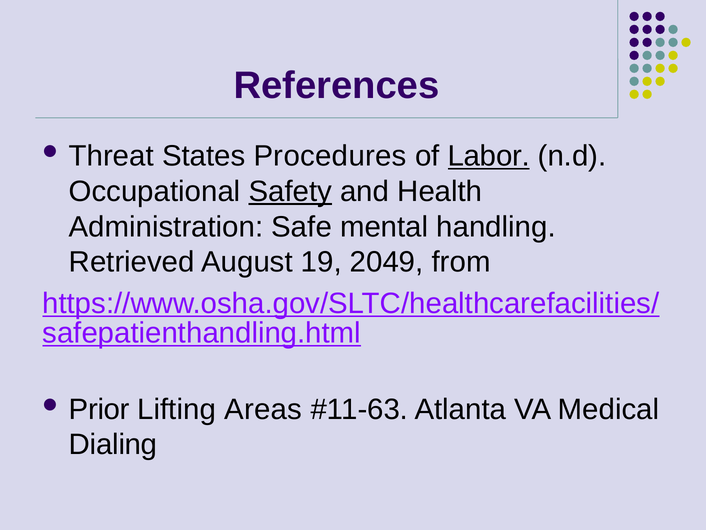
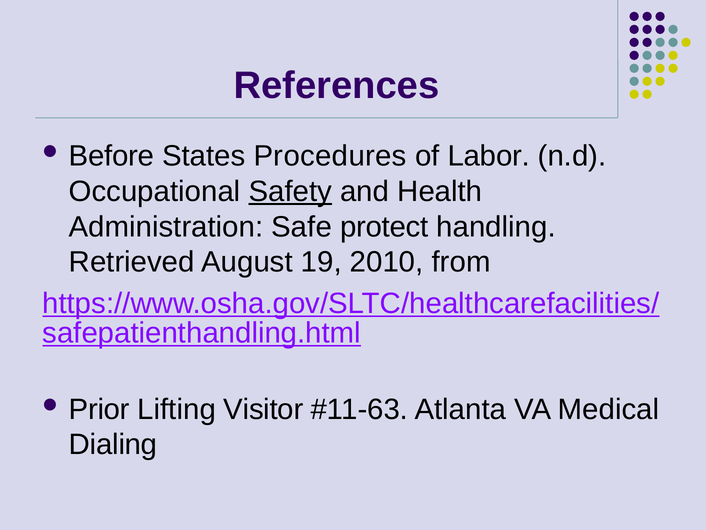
Threat: Threat -> Before
Labor underline: present -> none
mental: mental -> protect
2049: 2049 -> 2010
Areas: Areas -> Visitor
